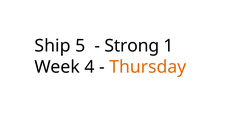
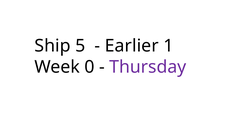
Strong: Strong -> Earlier
4: 4 -> 0
Thursday colour: orange -> purple
